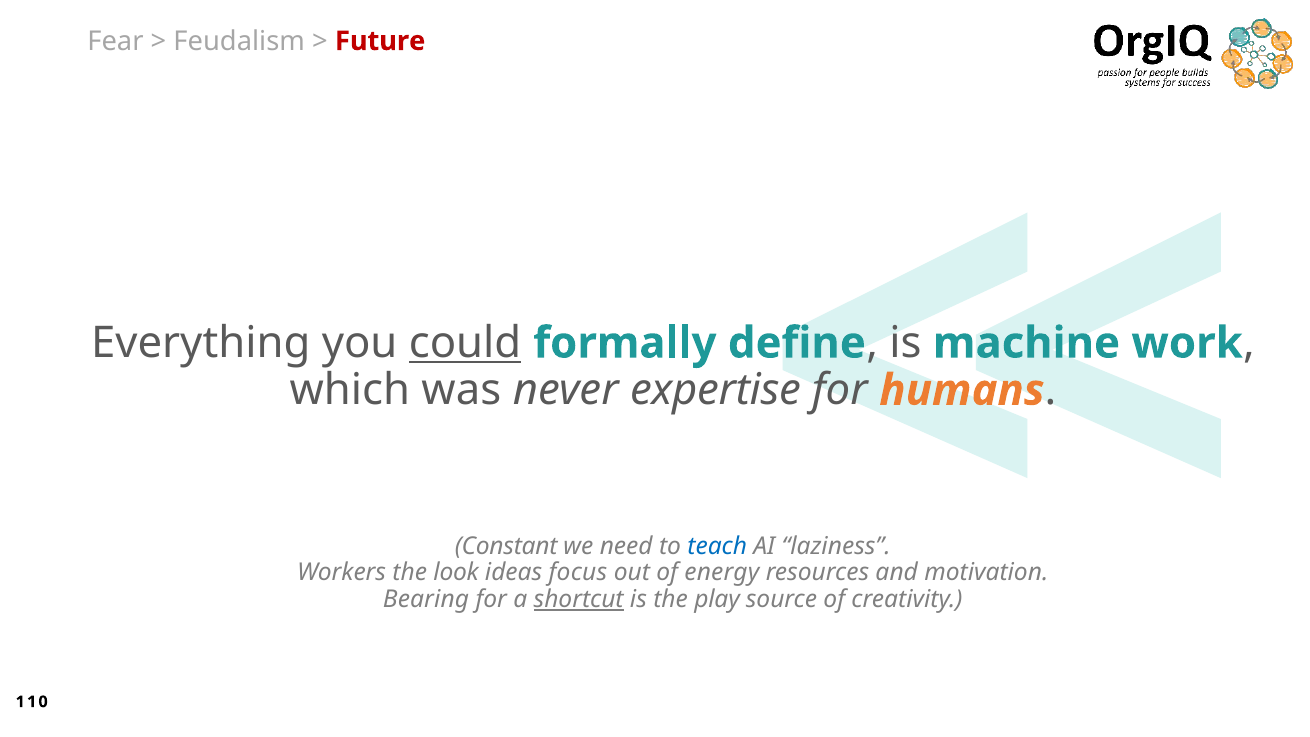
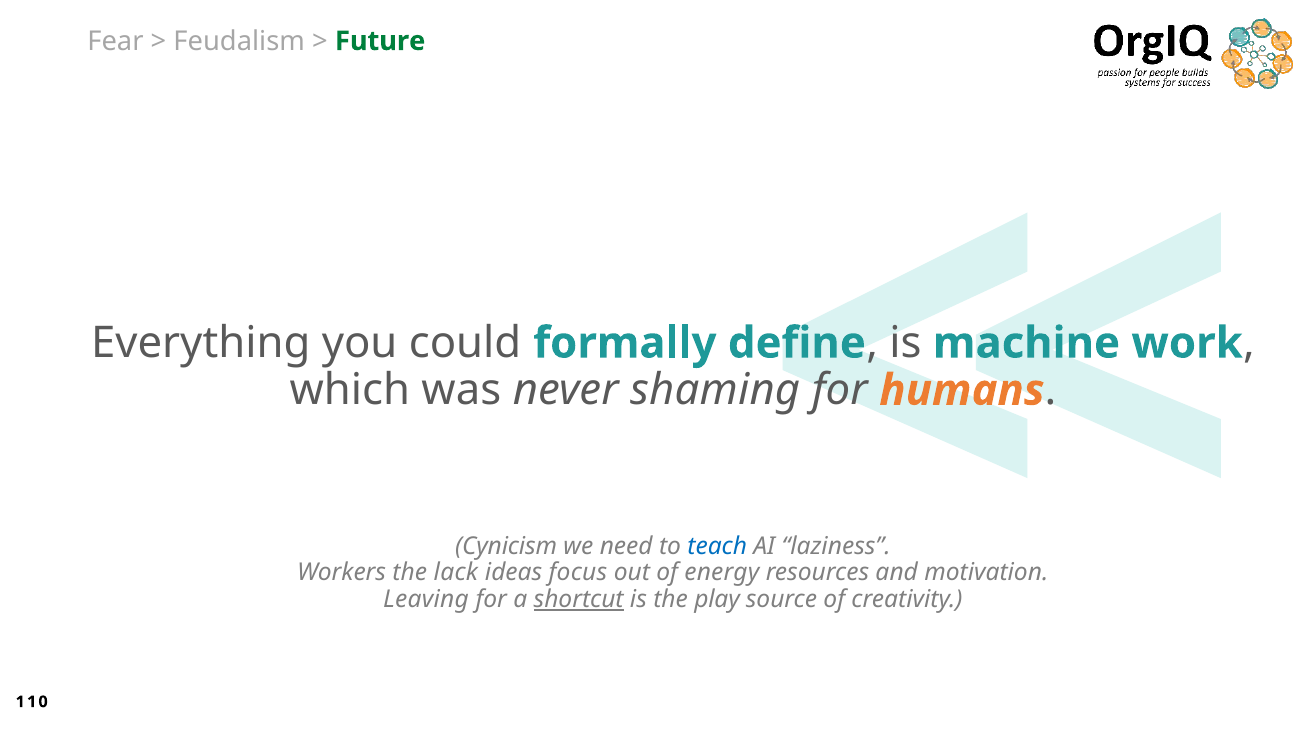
Future colour: red -> green
could underline: present -> none
expertise: expertise -> shaming
Constant: Constant -> Cynicism
look: look -> lack
Bearing: Bearing -> Leaving
